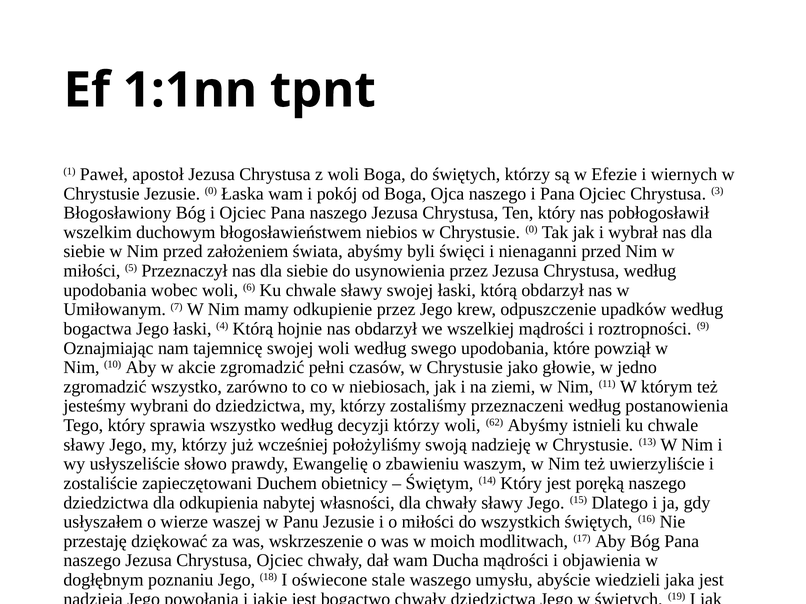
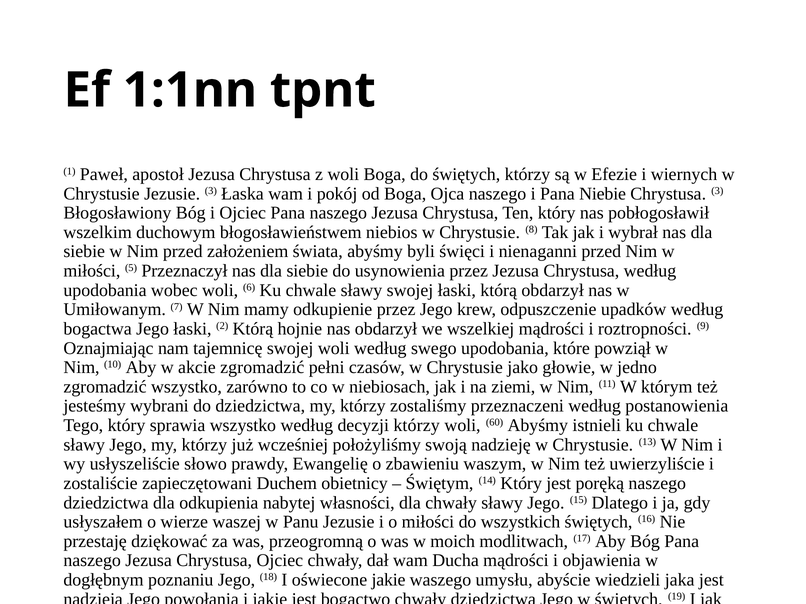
Jezusie 0: 0 -> 3
Pana Ojciec: Ojciec -> Niebie
Chrystusie 0: 0 -> 8
4: 4 -> 2
62: 62 -> 60
was wskrzeszenie: wskrzeszenie -> przeogromną
oświecone stale: stale -> jakie
